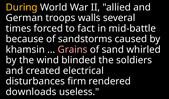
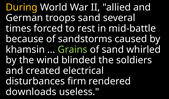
troops walls: walls -> sand
fact: fact -> rest
Grains colour: pink -> light green
